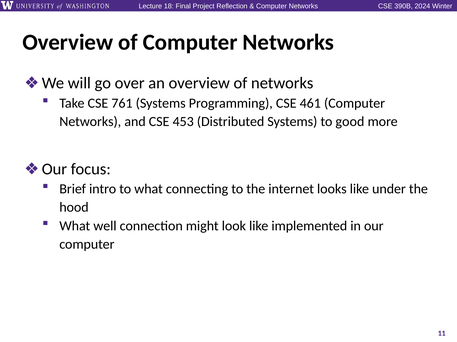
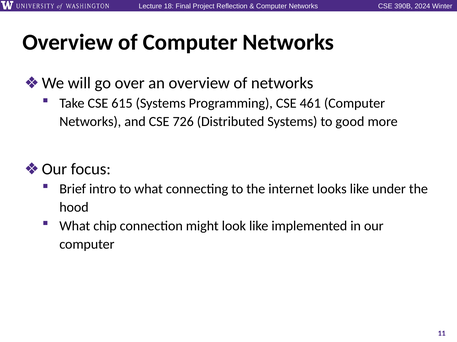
761: 761 -> 615
453: 453 -> 726
well: well -> chip
